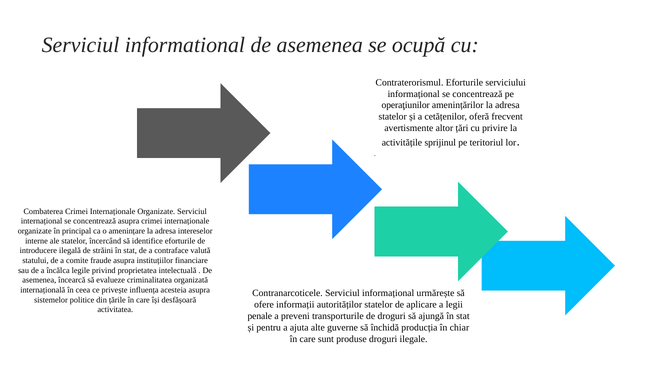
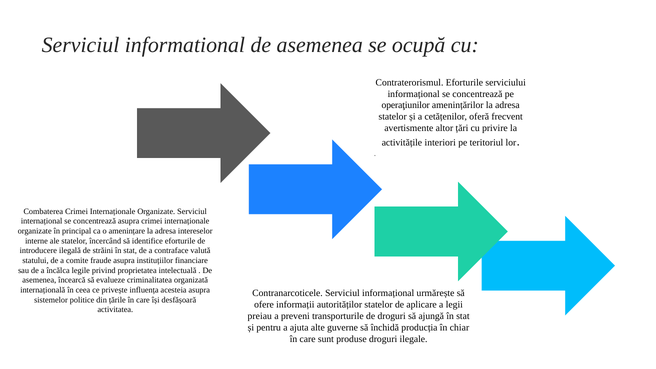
sprijinul: sprijinul -> interiori
penale: penale -> preiau
